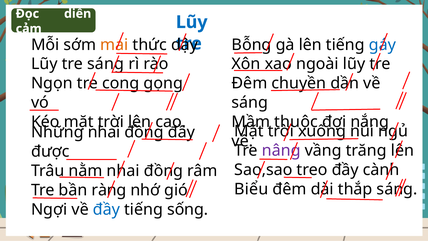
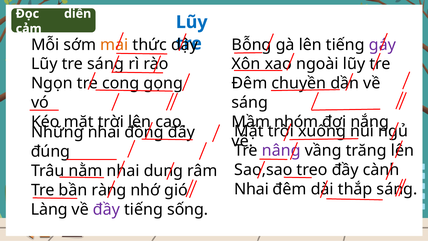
gáy colour: blue -> purple
thuộc: thuộc -> nhóm
được: được -> đúng
nằm nhai đồng: đồng -> dung
Biểu at (251, 189): Biểu -> Nhai
Ngợi: Ngợi -> Làng
đầy at (106, 209) colour: blue -> purple
